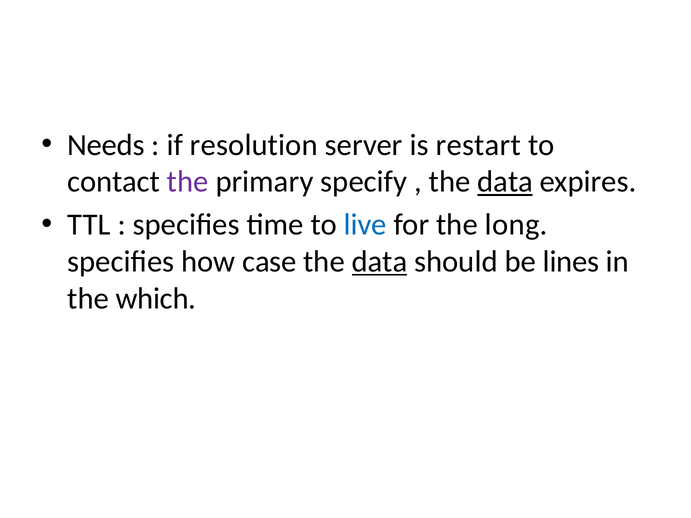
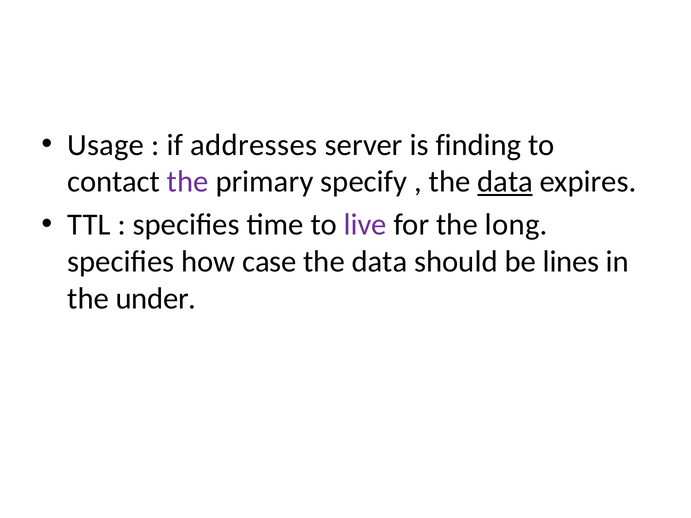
Needs: Needs -> Usage
resolution: resolution -> addresses
restart: restart -> finding
live colour: blue -> purple
data at (380, 262) underline: present -> none
which: which -> under
